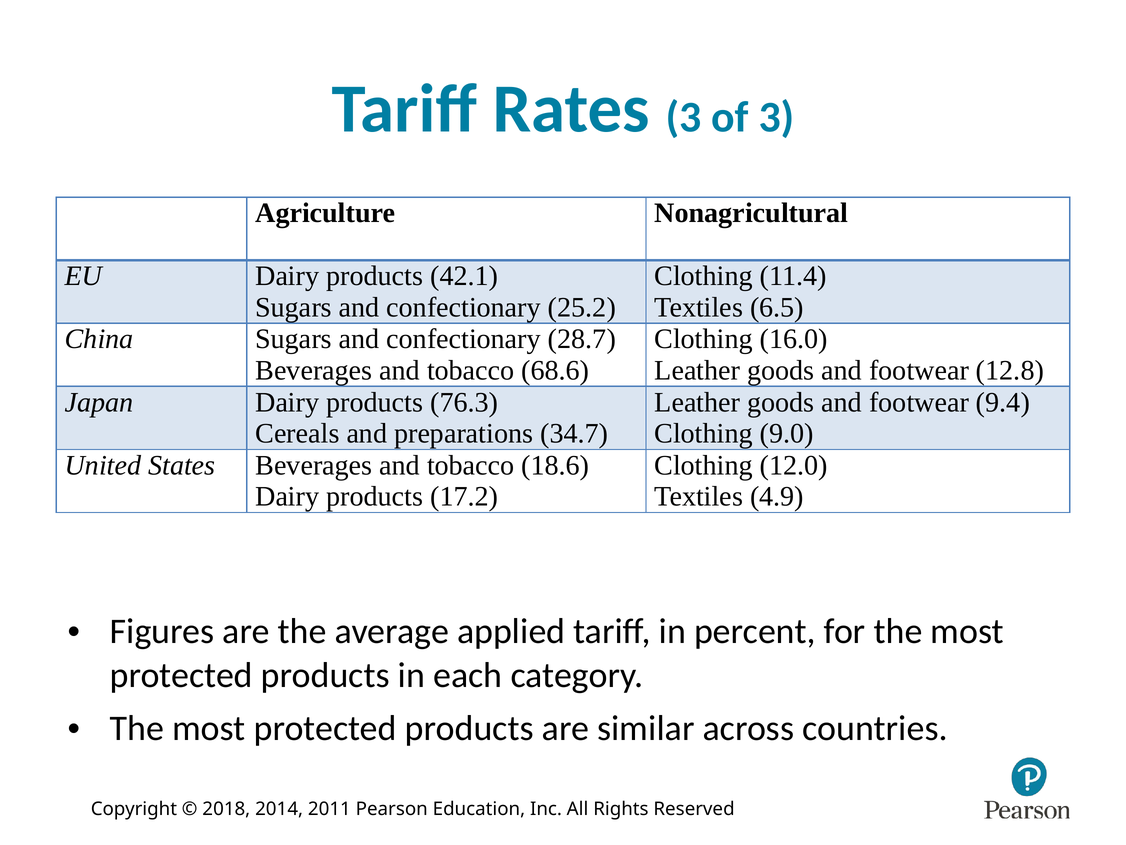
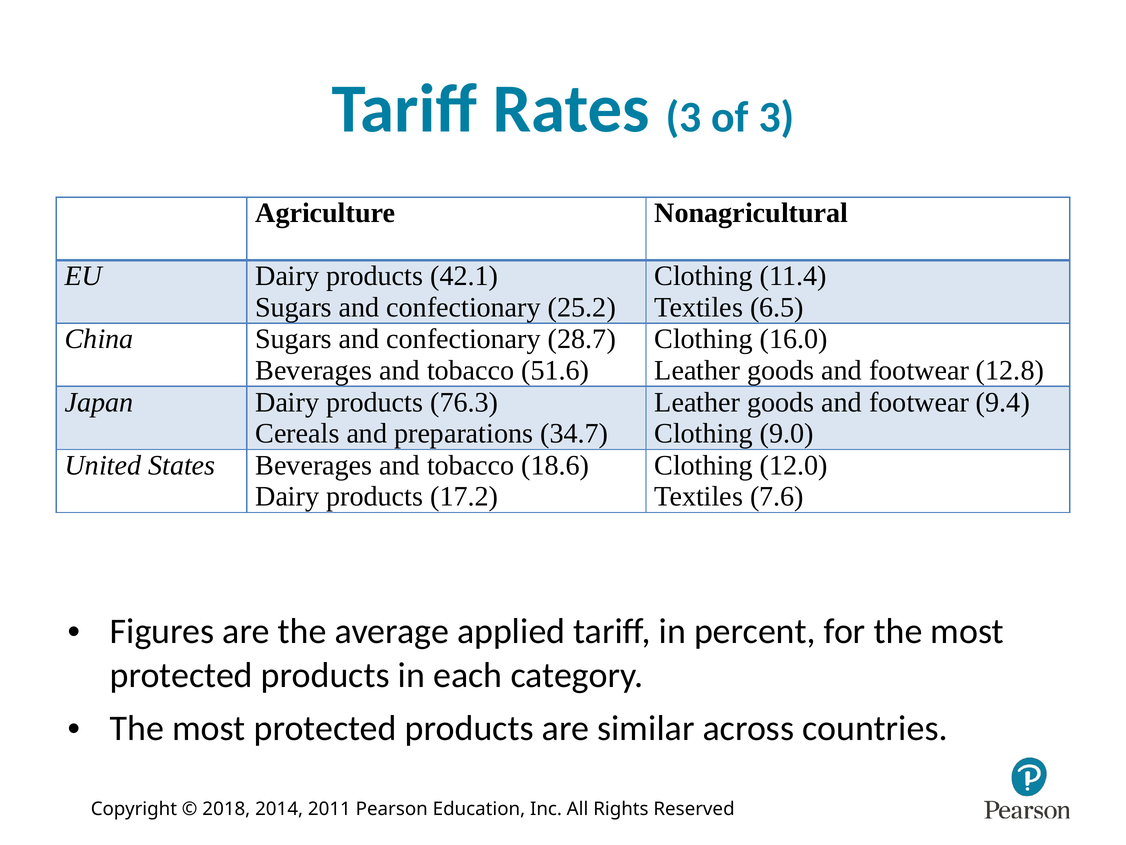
68.6: 68.6 -> 51.6
4.9: 4.9 -> 7.6
